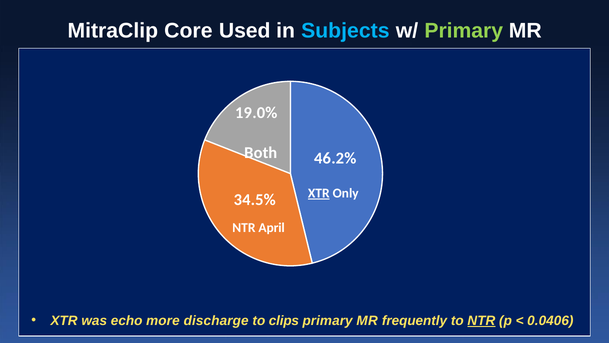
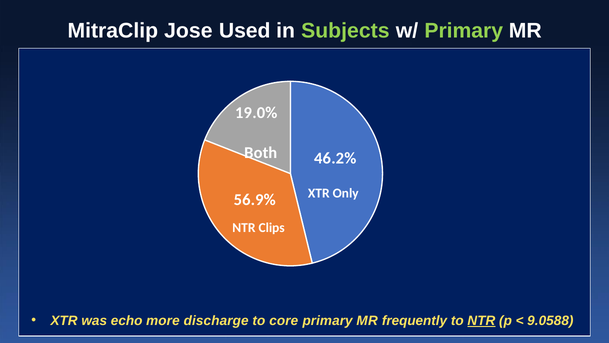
Core: Core -> Jose
Subjects colour: light blue -> light green
XTR at (319, 193) underline: present -> none
34.5%: 34.5% -> 56.9%
April: April -> Clips
clips: clips -> core
0.0406: 0.0406 -> 9.0588
